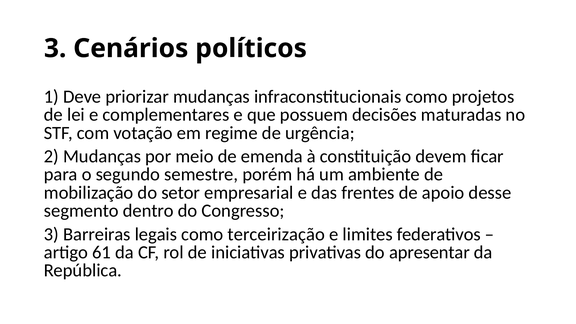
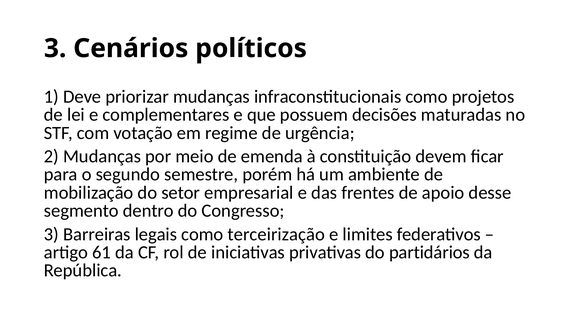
apresentar: apresentar -> partidários
